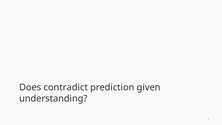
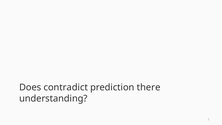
given: given -> there
